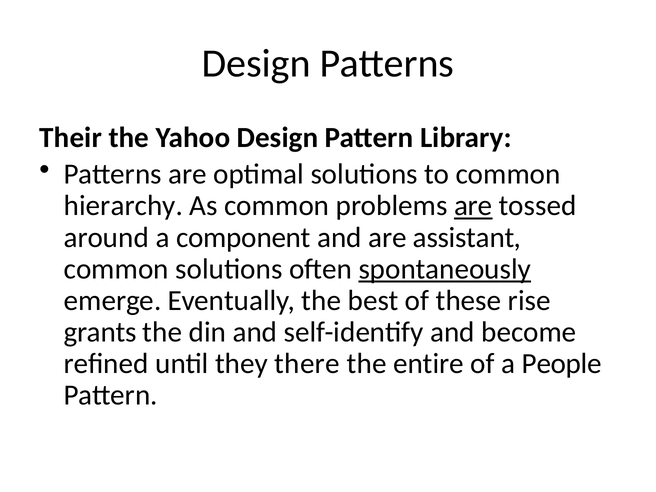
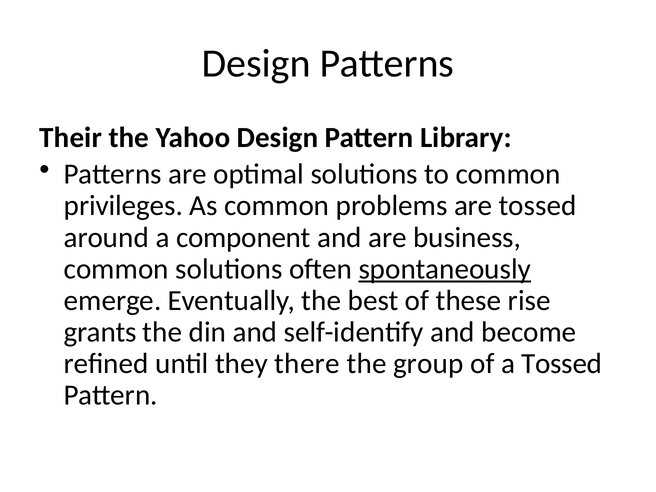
hierarchy: hierarchy -> privileges
are at (473, 206) underline: present -> none
assistant: assistant -> business
entire: entire -> group
a People: People -> Tossed
